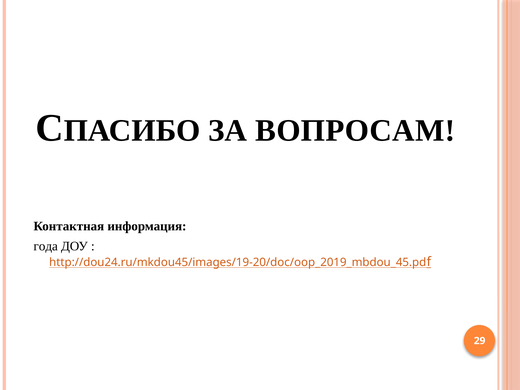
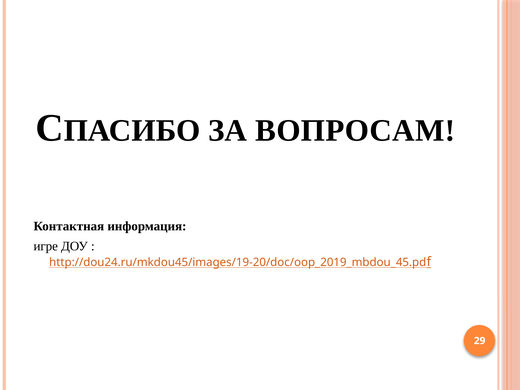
года: года -> игре
